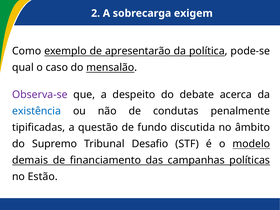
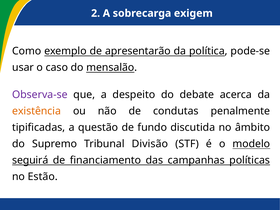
qual: qual -> usar
existência colour: blue -> orange
Desafio: Desafio -> Divisão
demais: demais -> seguirá
